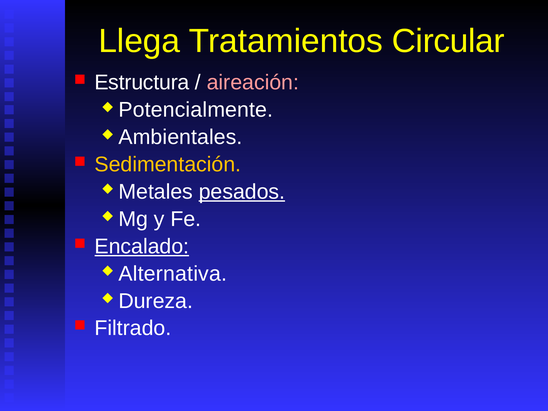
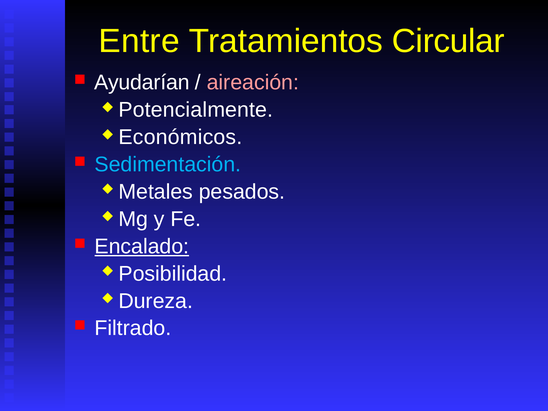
Llega: Llega -> Entre
Estructura: Estructura -> Ayudarían
Ambientales: Ambientales -> Económicos
Sedimentación colour: yellow -> light blue
pesados underline: present -> none
Alternativa: Alternativa -> Posibilidad
